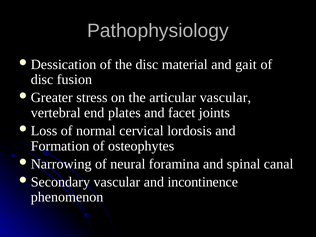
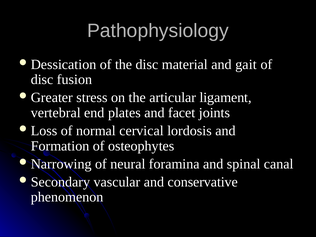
articular vascular: vascular -> ligament
incontinence: incontinence -> conservative
